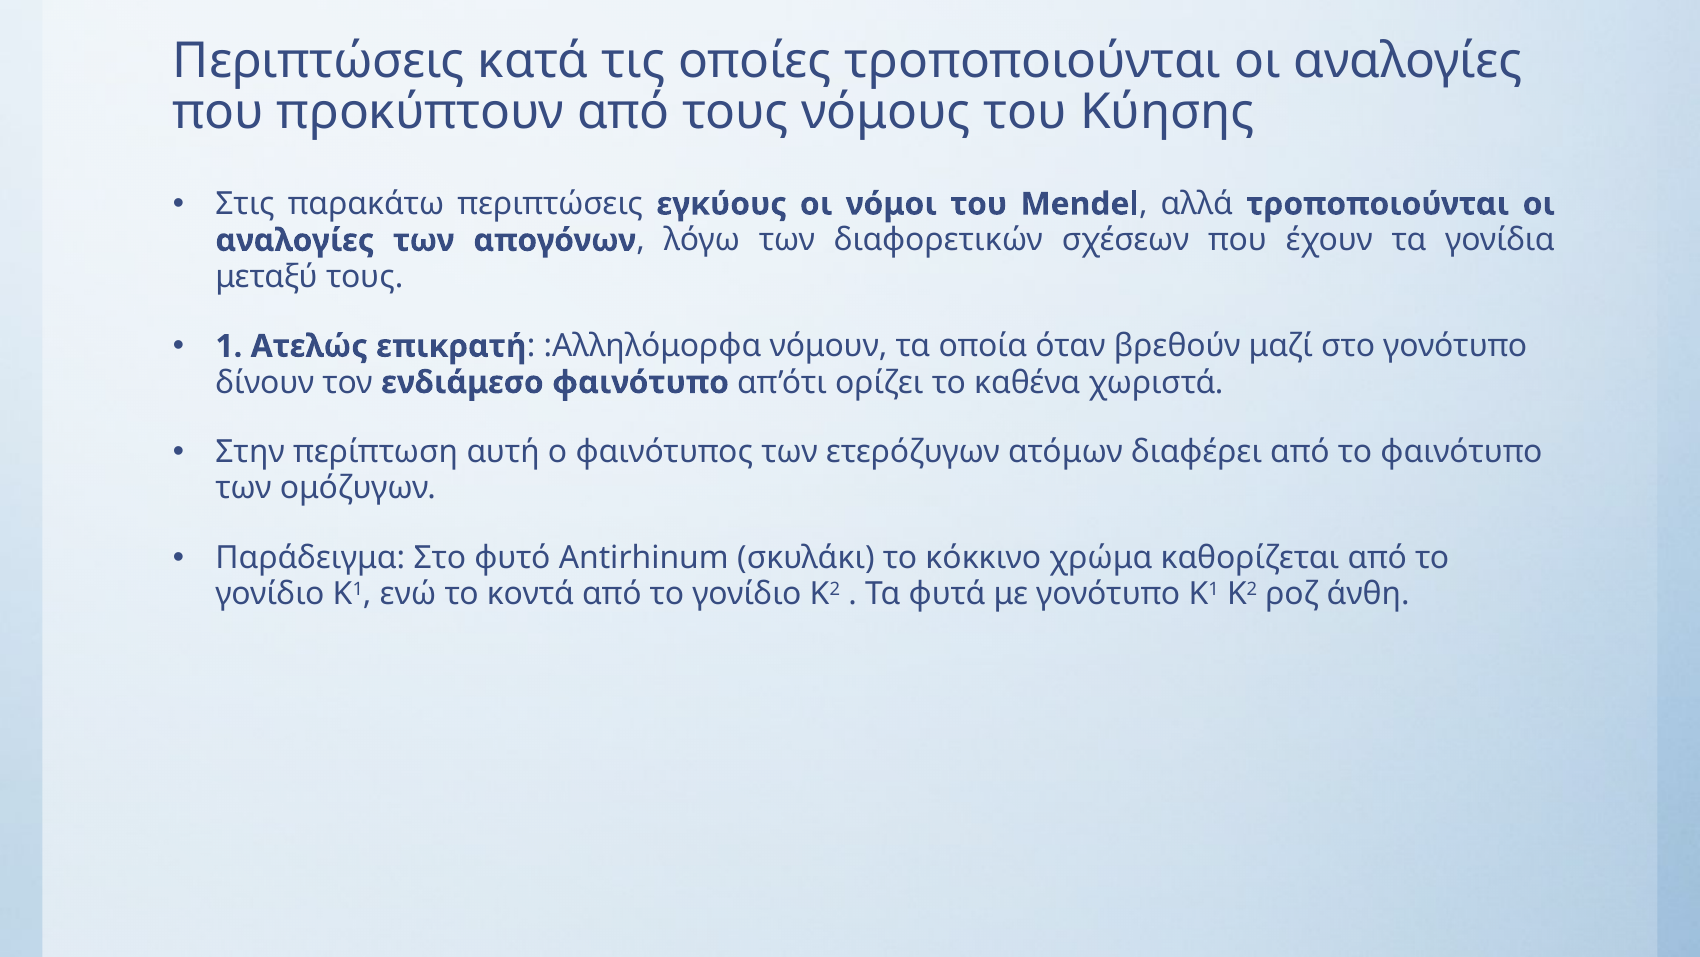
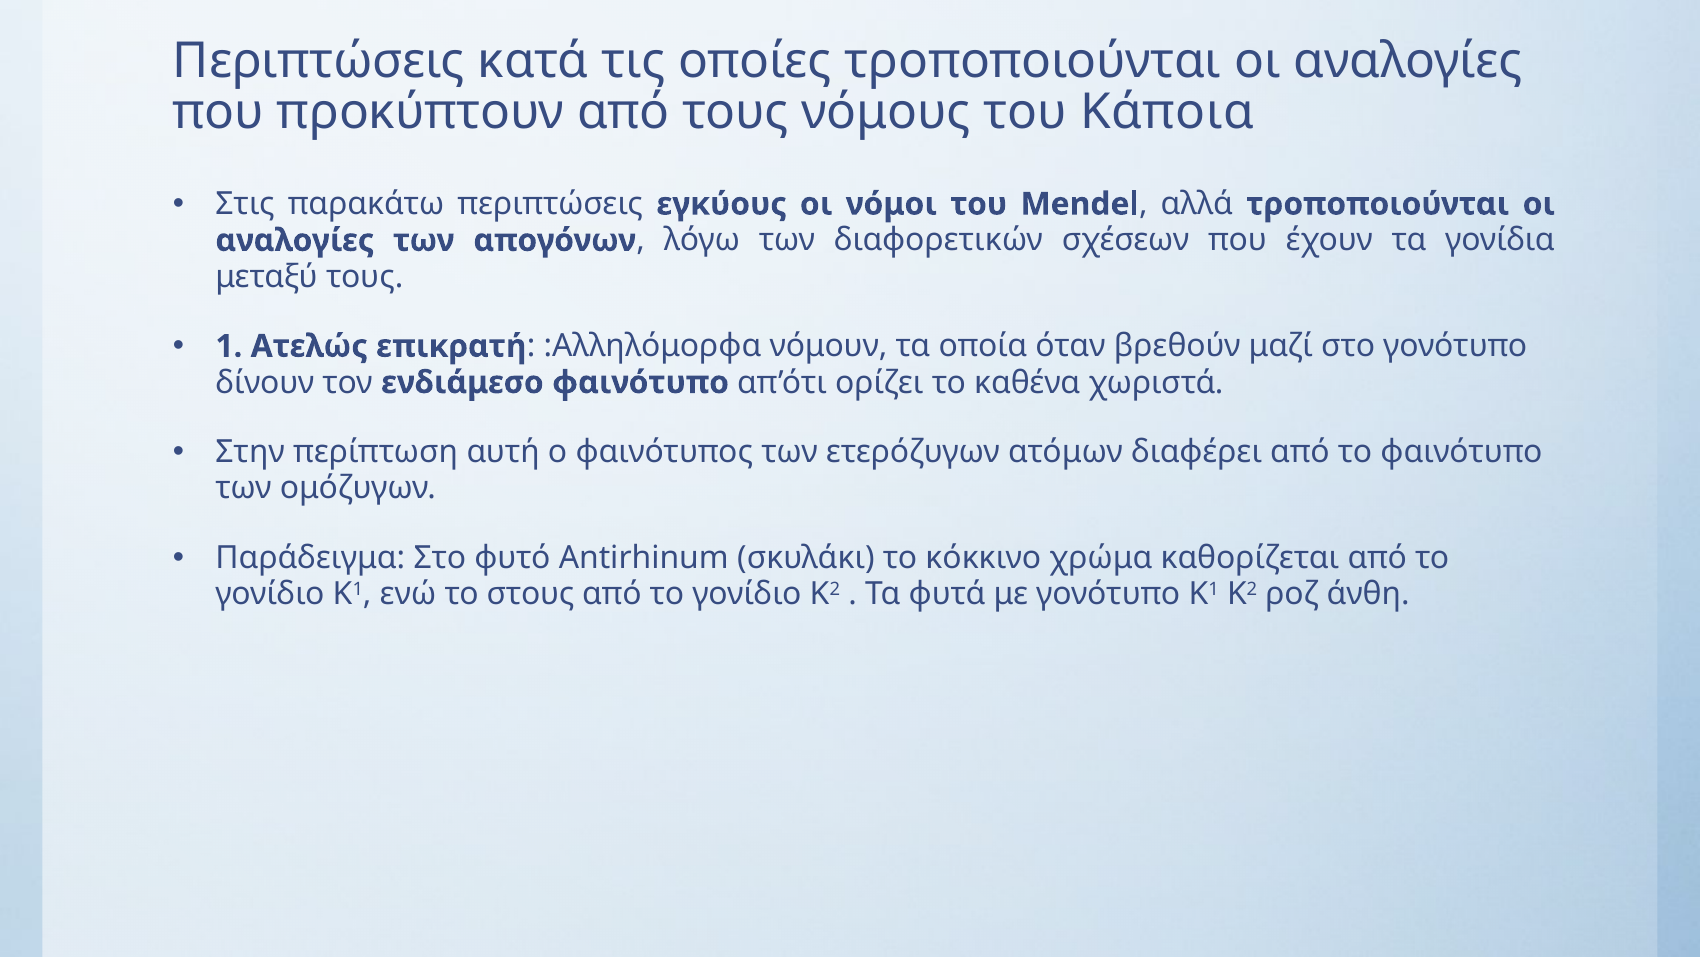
Κύησης: Κύησης -> Κάποια
κοντά: κοντά -> στους
